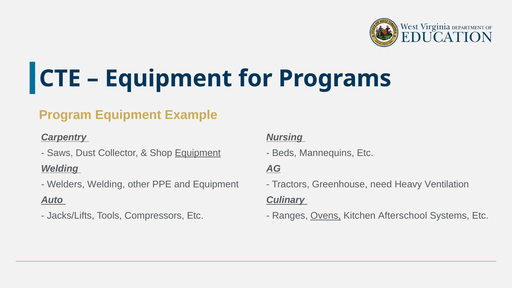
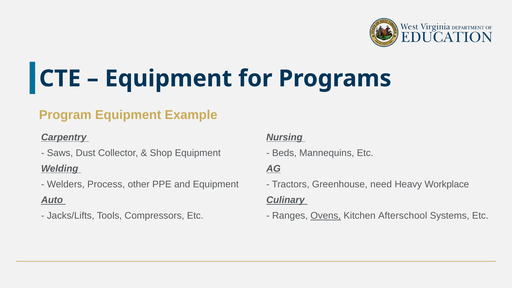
Equipment at (198, 153) underline: present -> none
Welders Welding: Welding -> Process
Ventilation: Ventilation -> Workplace
